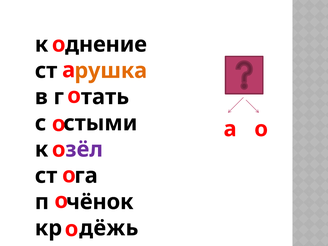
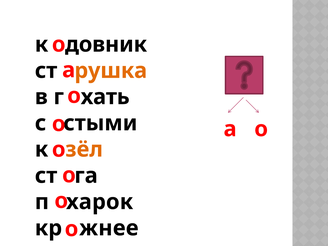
днение: днение -> довник
тать: тать -> хать
зёл colour: purple -> orange
чёнок: чёнок -> харок
дёжь: дёжь -> жнее
